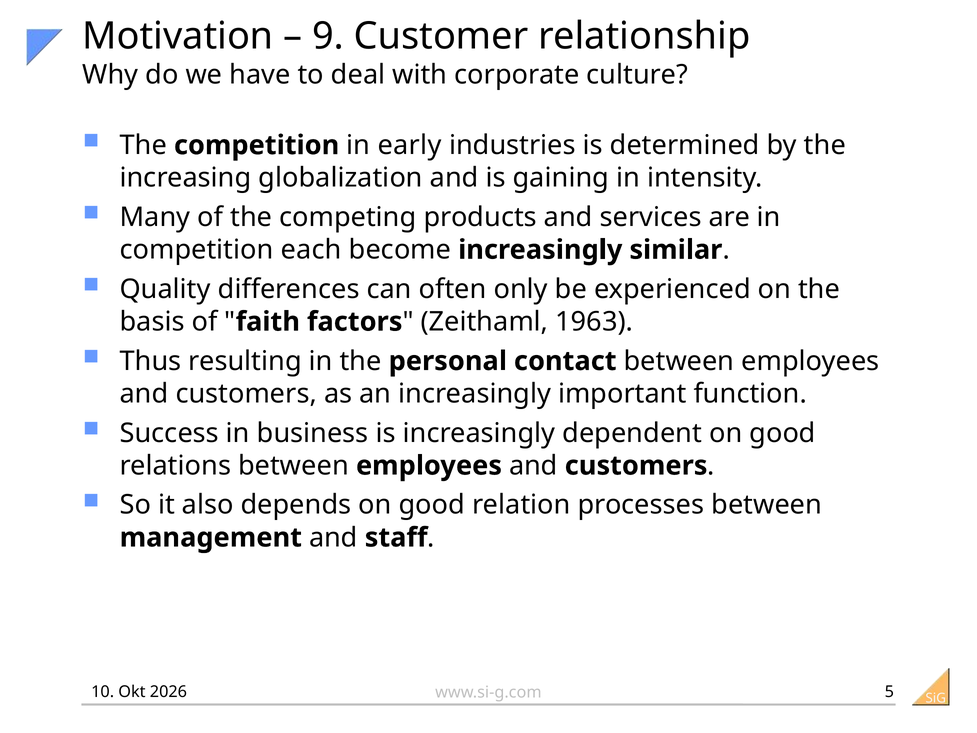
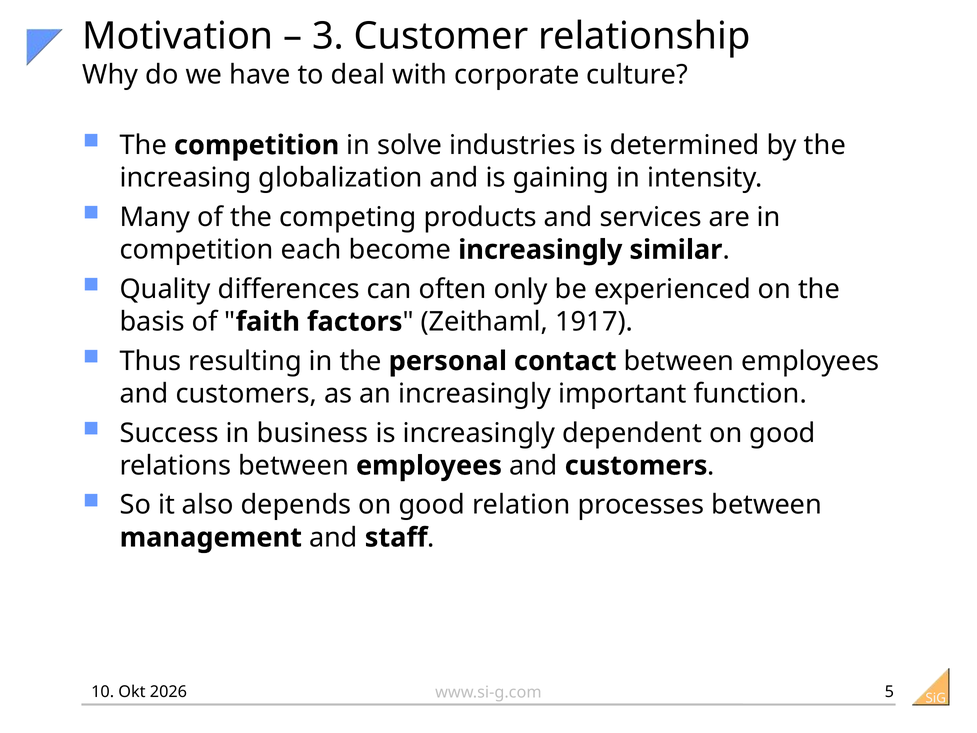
9: 9 -> 3
early: early -> solve
1963: 1963 -> 1917
